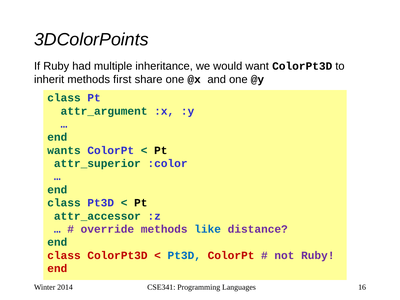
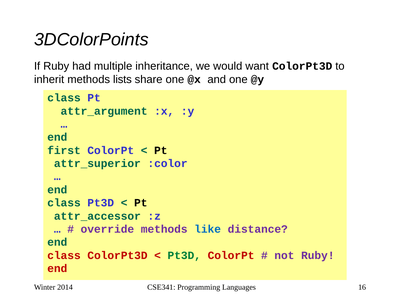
first: first -> lists
wants: wants -> first
Pt3D at (184, 255) colour: blue -> green
